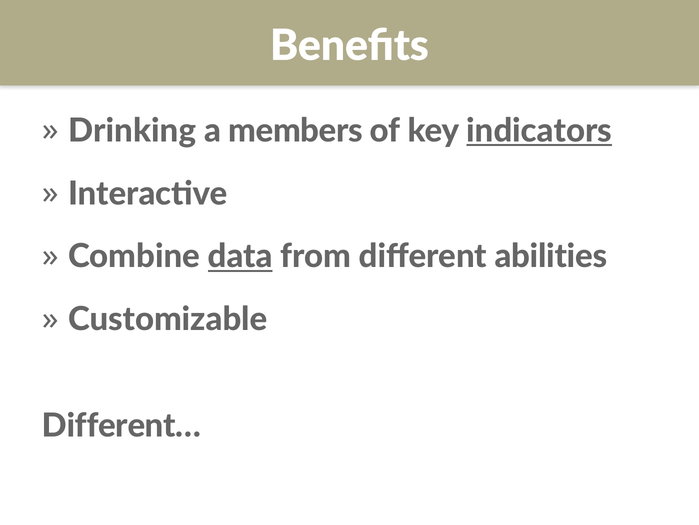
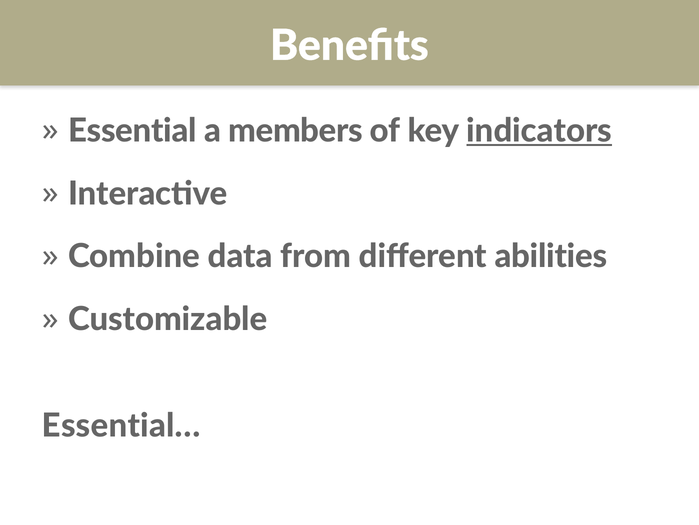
Drinking: Drinking -> Essential
data underline: present -> none
Different…: Different… -> Essential…
